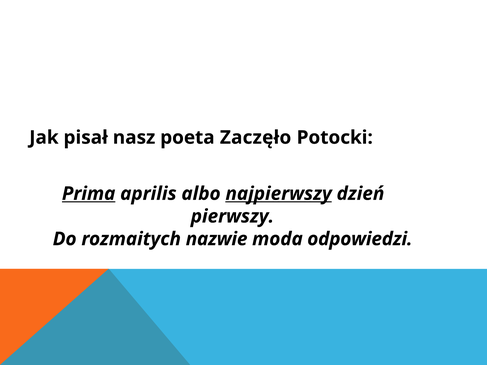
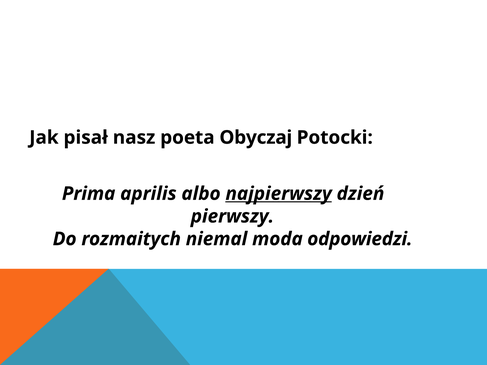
Zaczęło: Zaczęło -> Obyczaj
Prima underline: present -> none
nazwie: nazwie -> niemal
